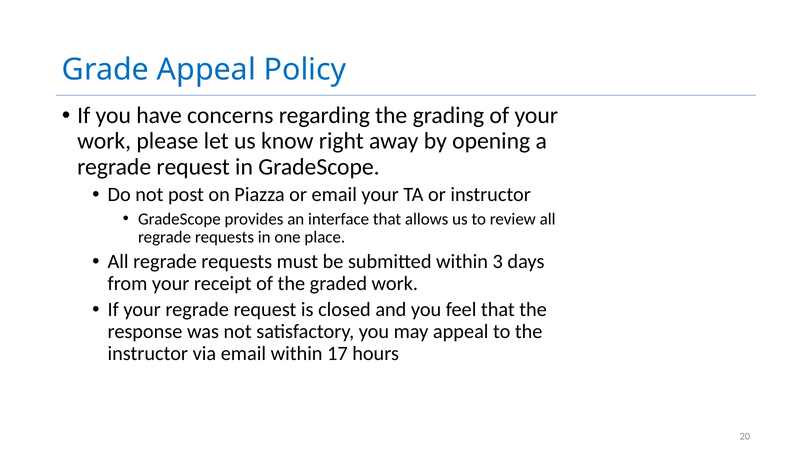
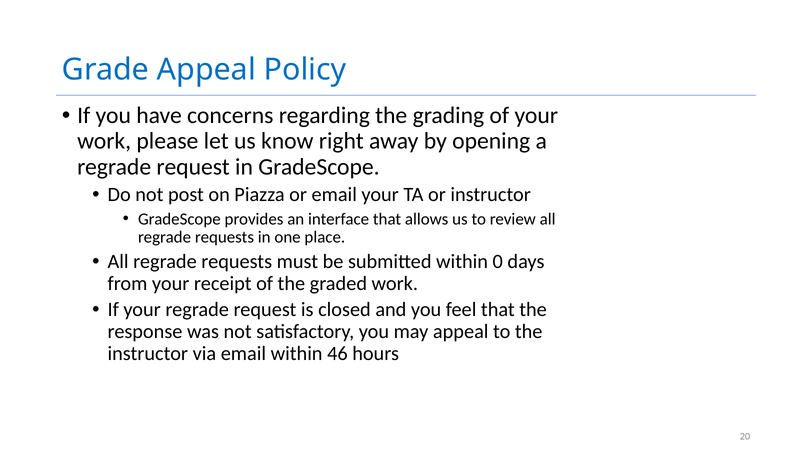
3: 3 -> 0
17: 17 -> 46
